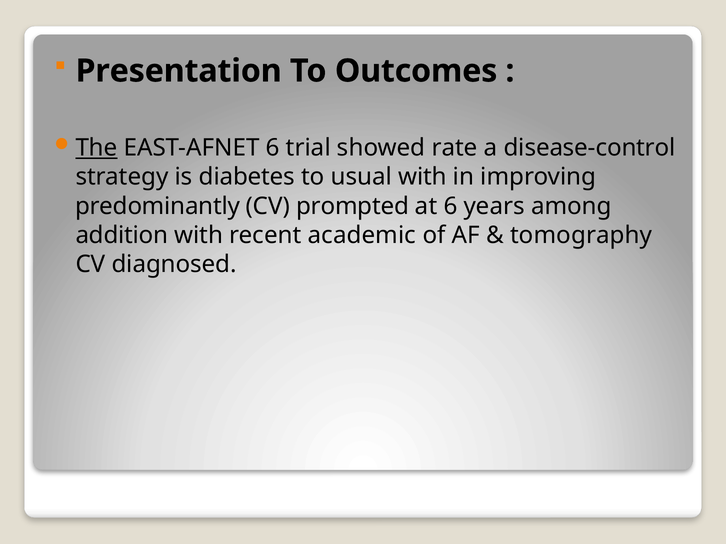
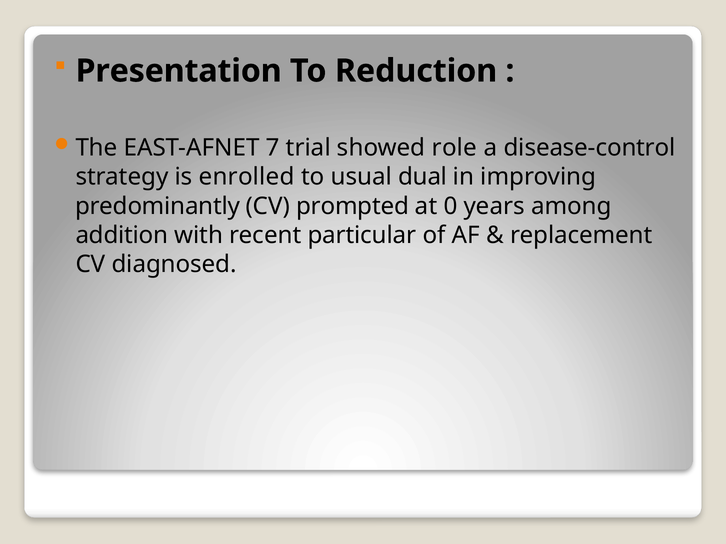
Outcomes: Outcomes -> Reduction
The underline: present -> none
EAST-AFNET 6: 6 -> 7
rate: rate -> role
diabetes: diabetes -> enrolled
usual with: with -> dual
at 6: 6 -> 0
academic: academic -> particular
tomography: tomography -> replacement
